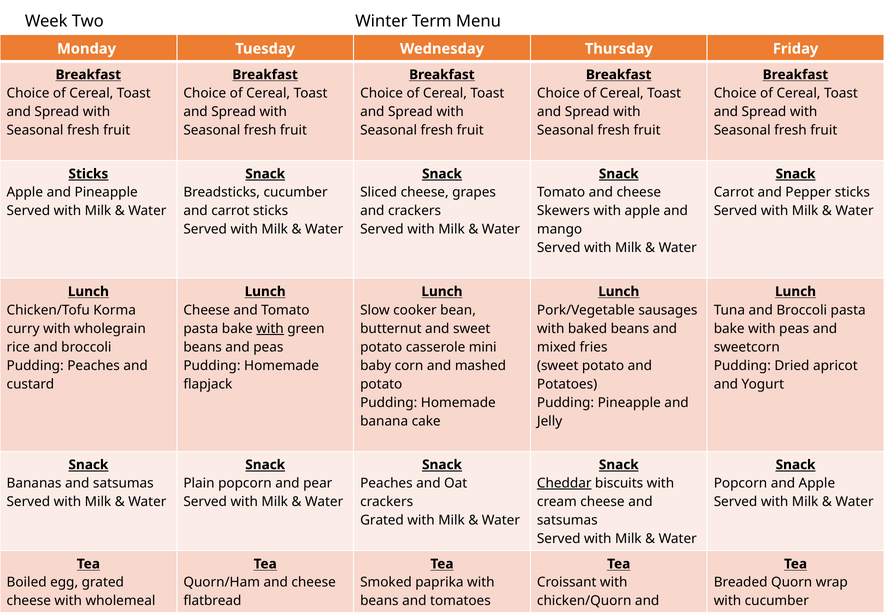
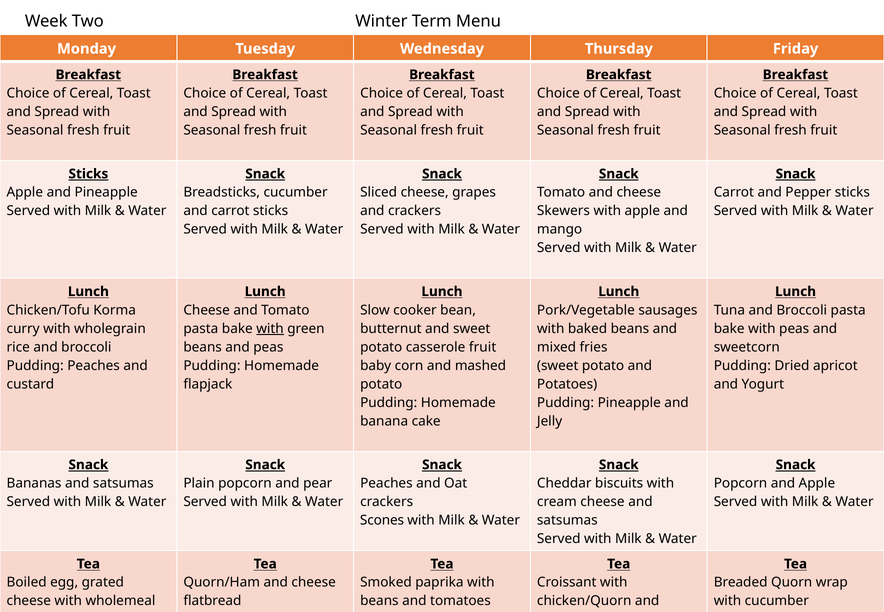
casserole mini: mini -> fruit
Cheddar underline: present -> none
Grated at (382, 520): Grated -> Scones
